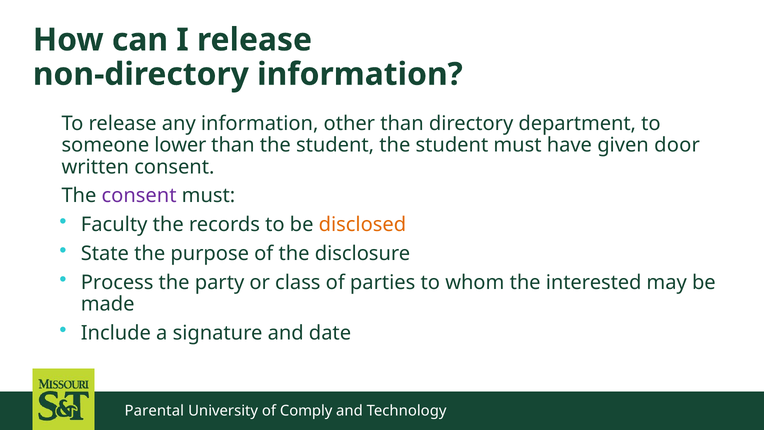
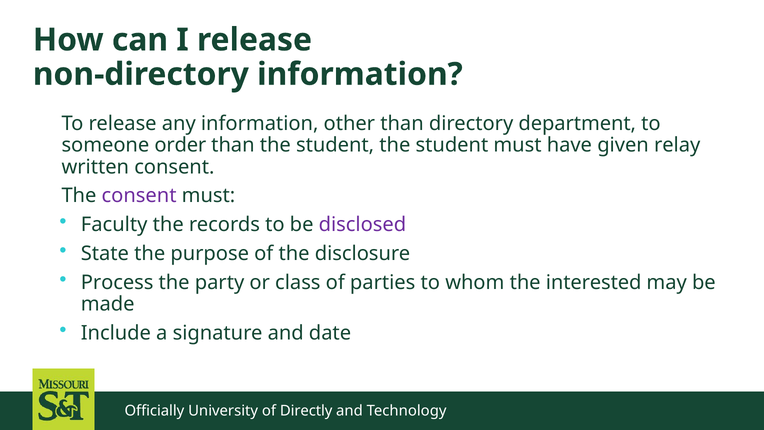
lower: lower -> order
door: door -> relay
disclosed colour: orange -> purple
Parental: Parental -> Officially
Comply: Comply -> Directly
